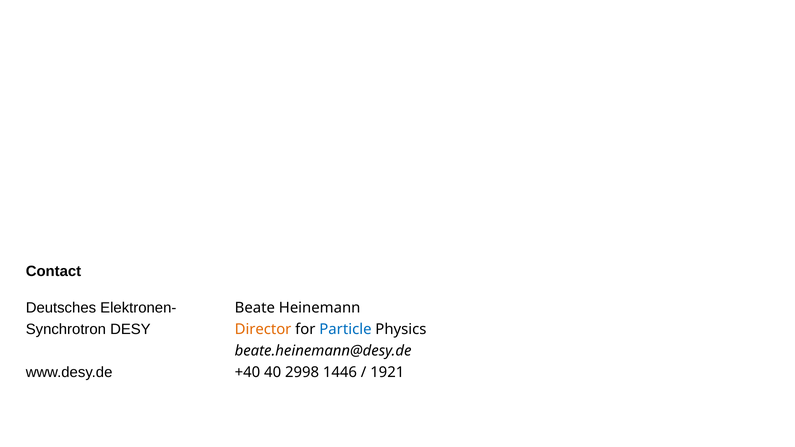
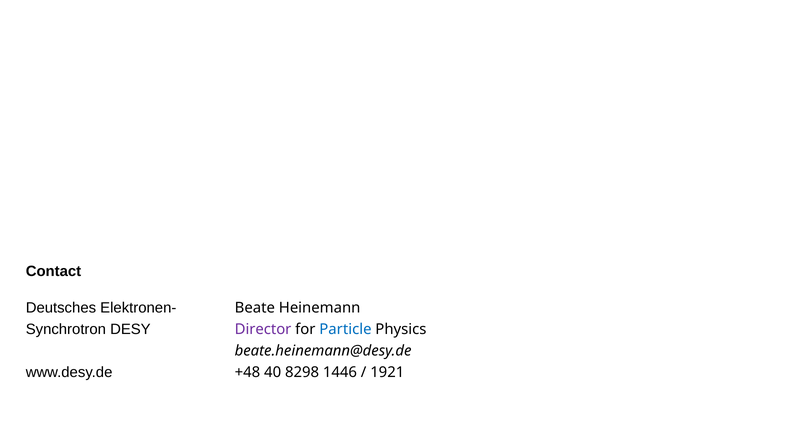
Director colour: orange -> purple
+40: +40 -> +48
2998: 2998 -> 8298
